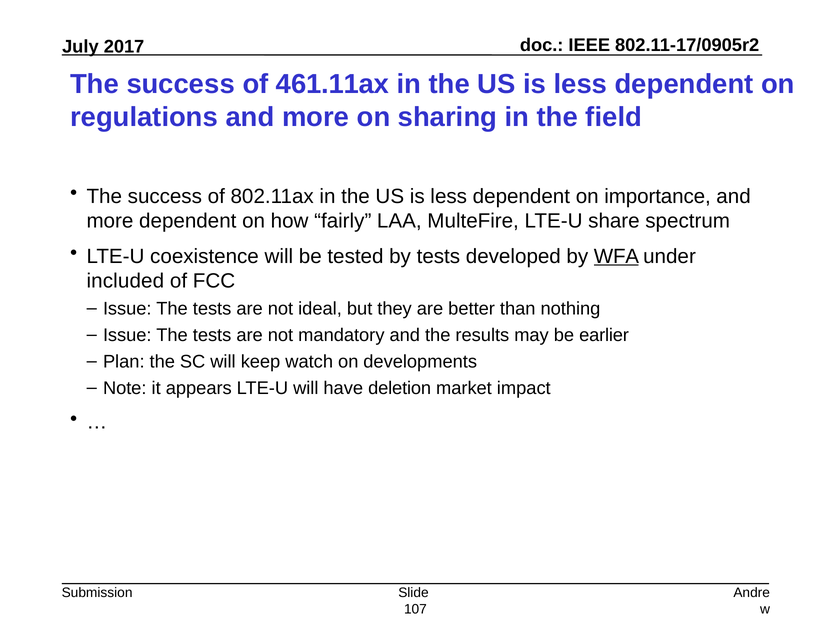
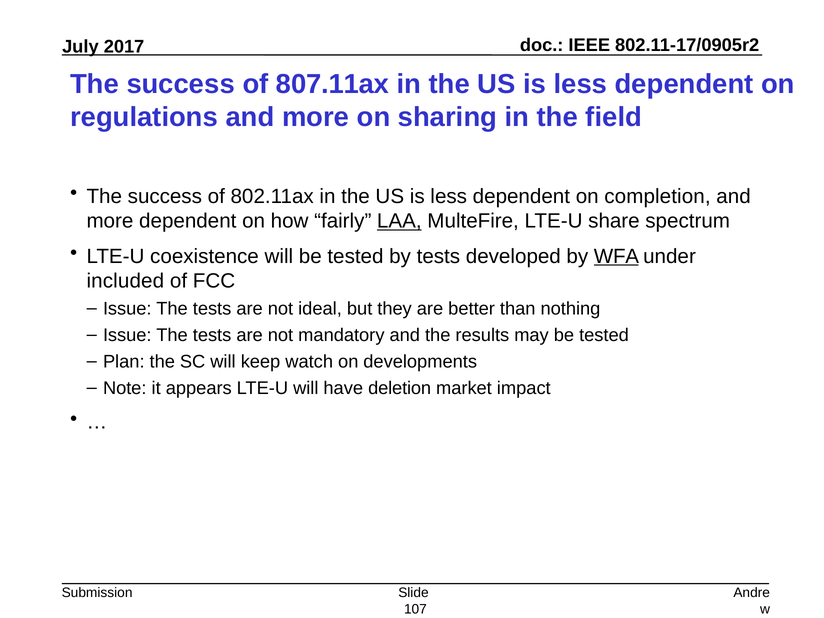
461.11ax: 461.11ax -> 807.11ax
importance: importance -> completion
LAA underline: none -> present
may be earlier: earlier -> tested
